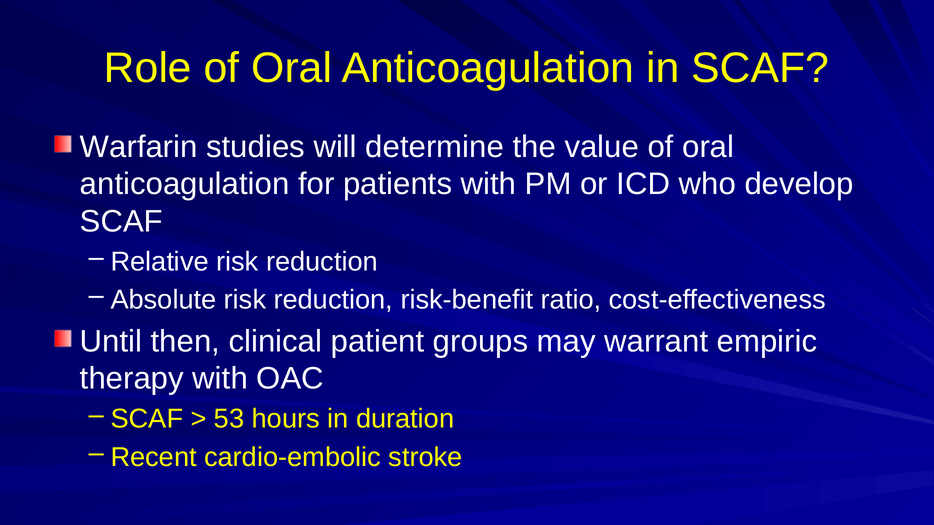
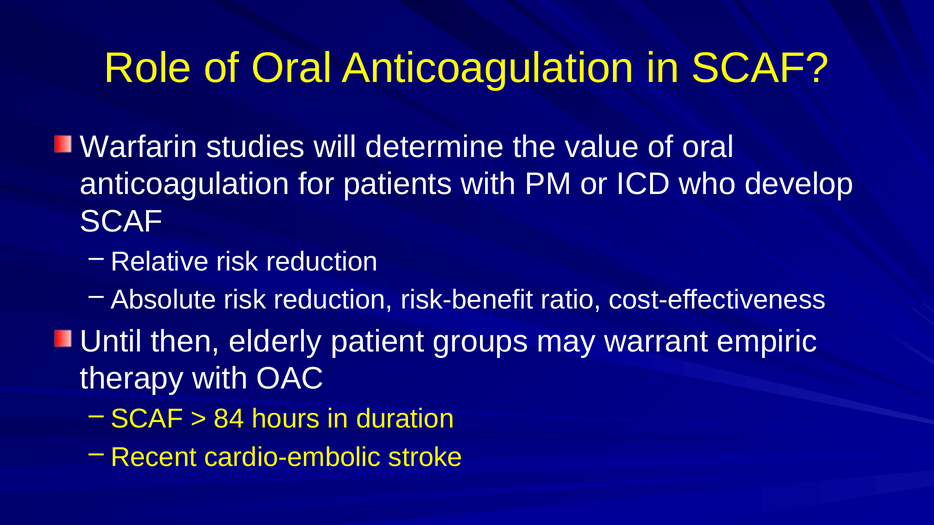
clinical: clinical -> elderly
53: 53 -> 84
